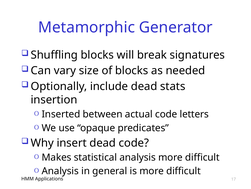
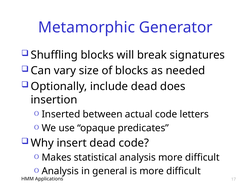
stats: stats -> does
